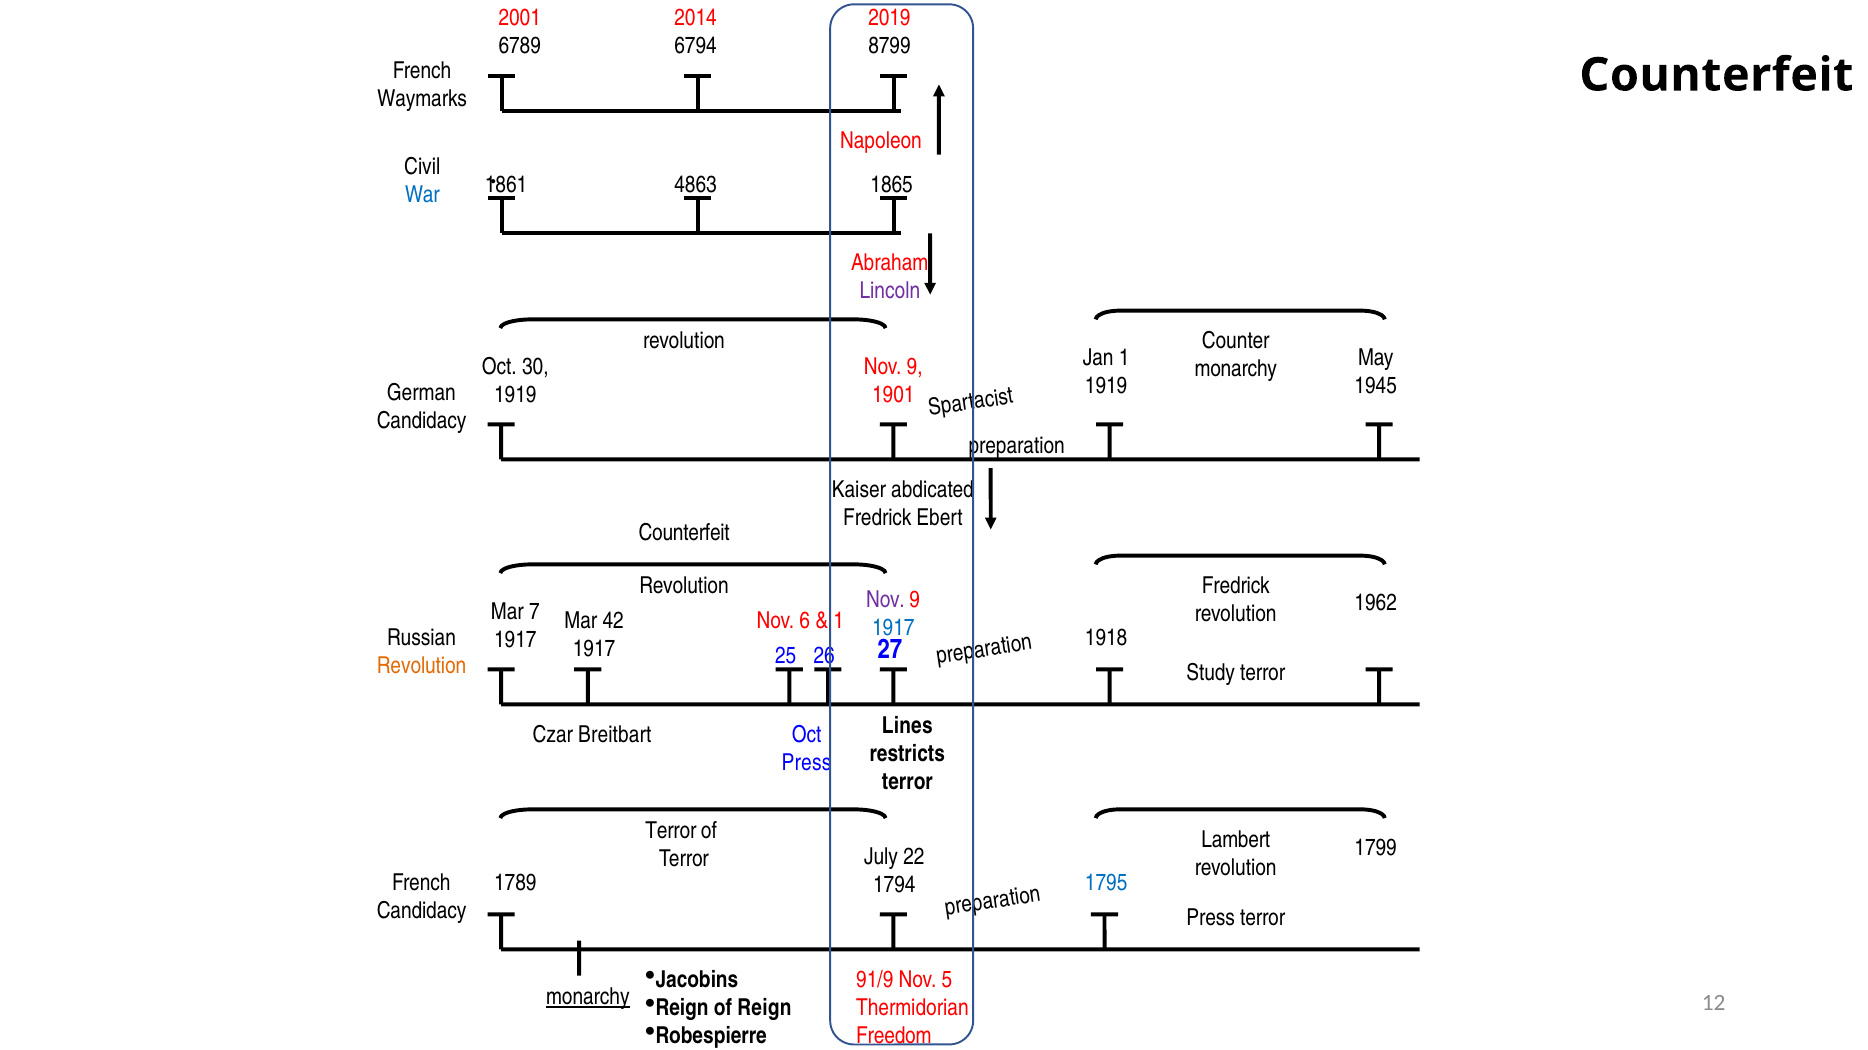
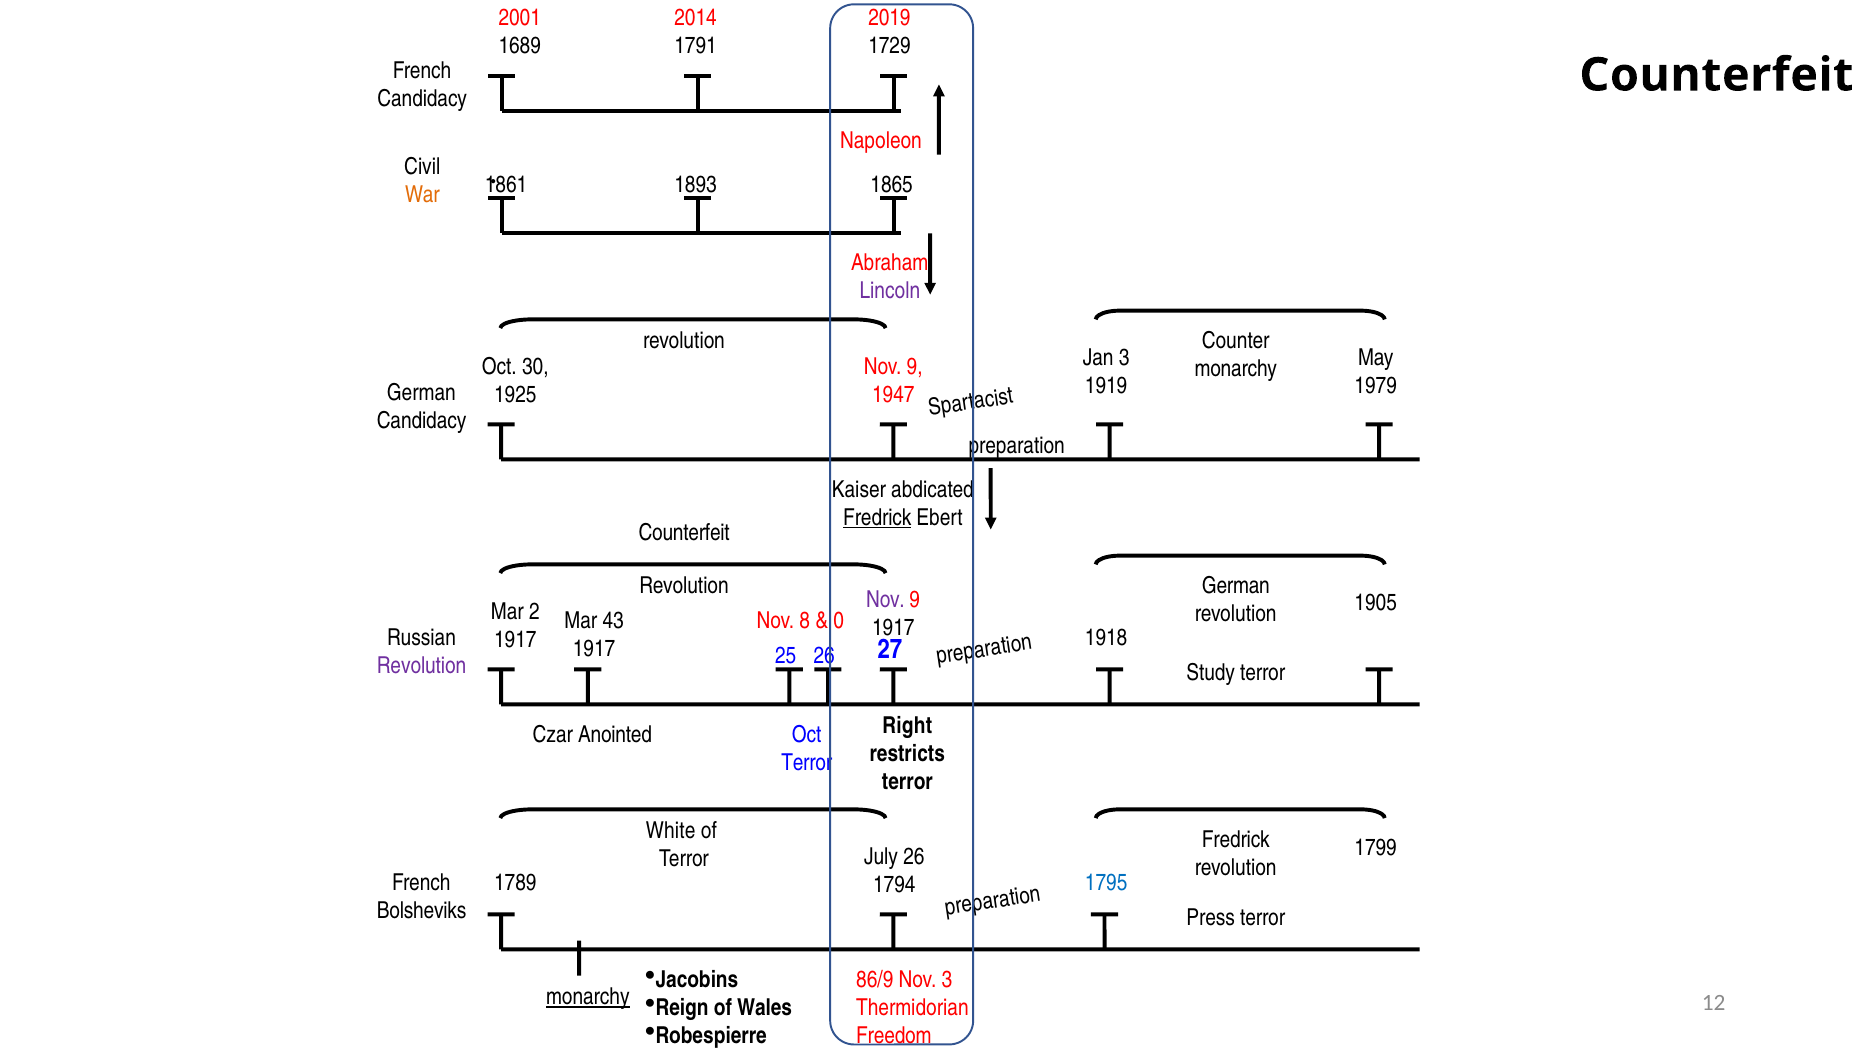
6789: 6789 -> 1689
6794: 6794 -> 1791
8799: 8799 -> 1729
Waymarks at (422, 99): Waymarks -> Candidacy
4863: 4863 -> 1893
War colour: blue -> orange
Jan 1: 1 -> 3
1945: 1945 -> 1979
1919 at (515, 395): 1919 -> 1925
1901: 1901 -> 1947
Fredrick at (877, 518) underline: none -> present
Revolution Fredrick: Fredrick -> German
1962: 1962 -> 1905
7: 7 -> 2
42: 42 -> 43
6: 6 -> 8
1 at (839, 621): 1 -> 0
1917 at (893, 629) colour: blue -> black
Revolution at (422, 667) colour: orange -> purple
Lines: Lines -> Right
Breitbart: Breitbart -> Anointed
Press at (807, 763): Press -> Terror
Terror at (671, 831): Terror -> White
Lambert at (1236, 840): Lambert -> Fredrick
July 22: 22 -> 26
Candidacy at (422, 912): Candidacy -> Bolsheviks
91/9: 91/9 -> 86/9
Nov 5: 5 -> 3
Reign: Reign -> Wales
